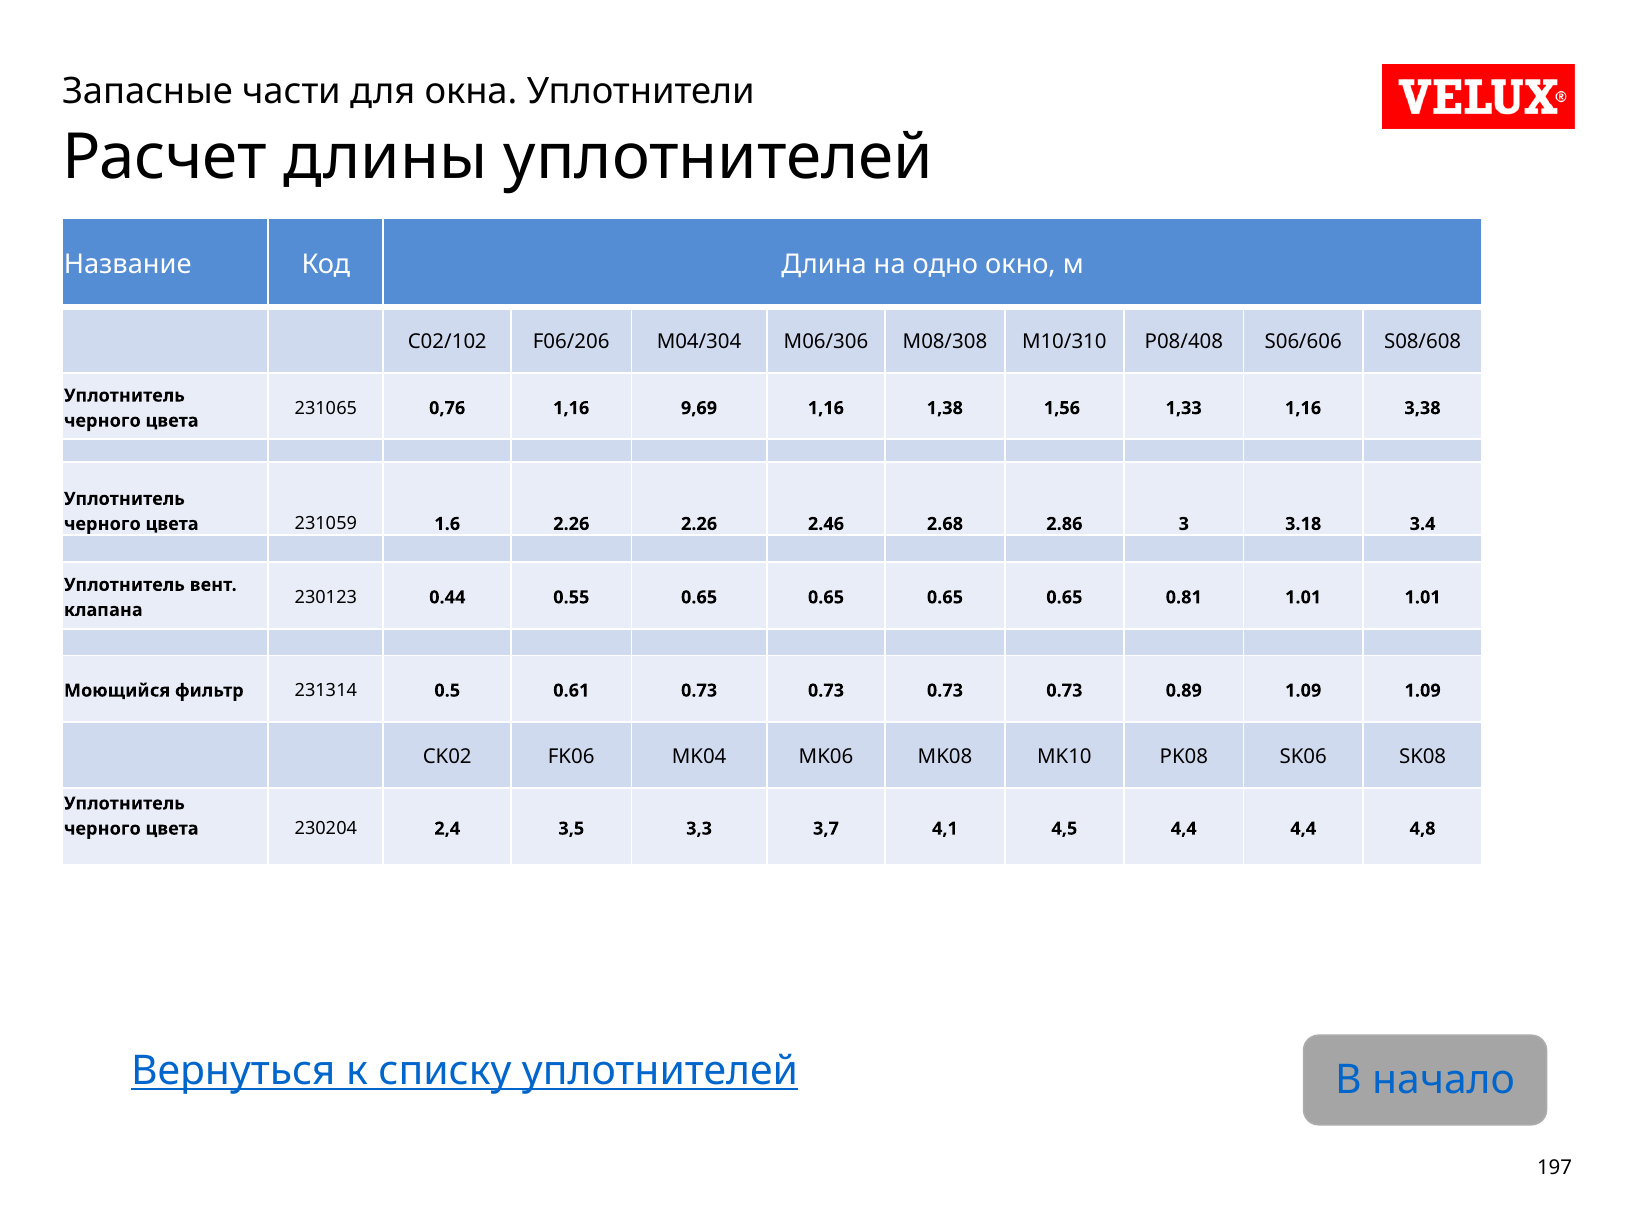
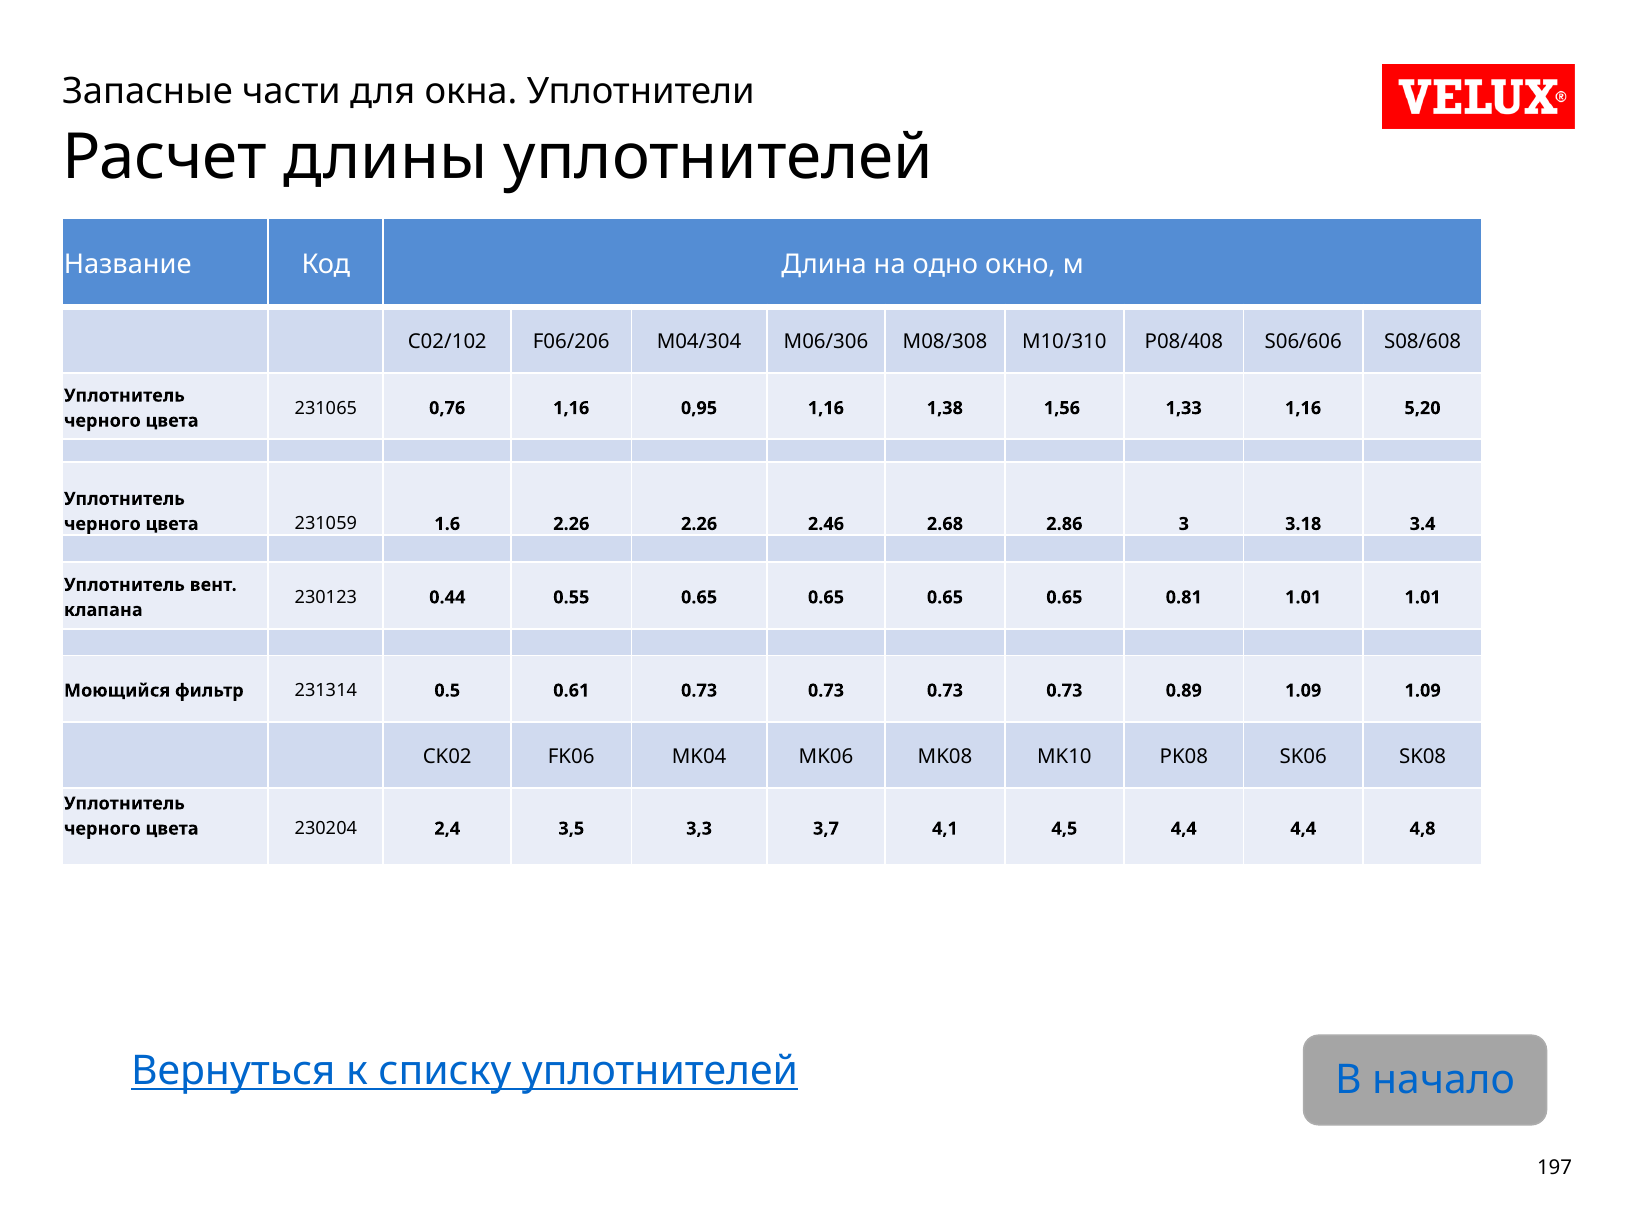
9,69: 9,69 -> 0,95
3,38: 3,38 -> 5,20
